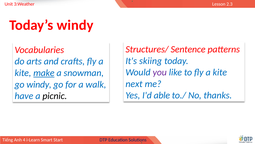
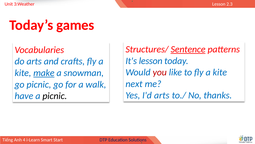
Today’s windy: windy -> games
Sentence underline: none -> present
It's skiing: skiing -> lesson
you colour: purple -> red
go windy: windy -> picnic
I'd able: able -> arts
